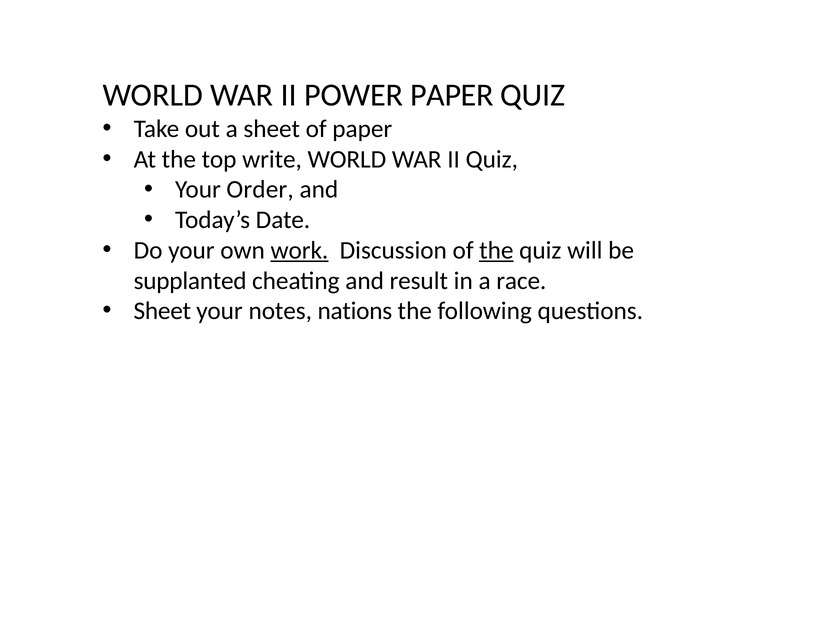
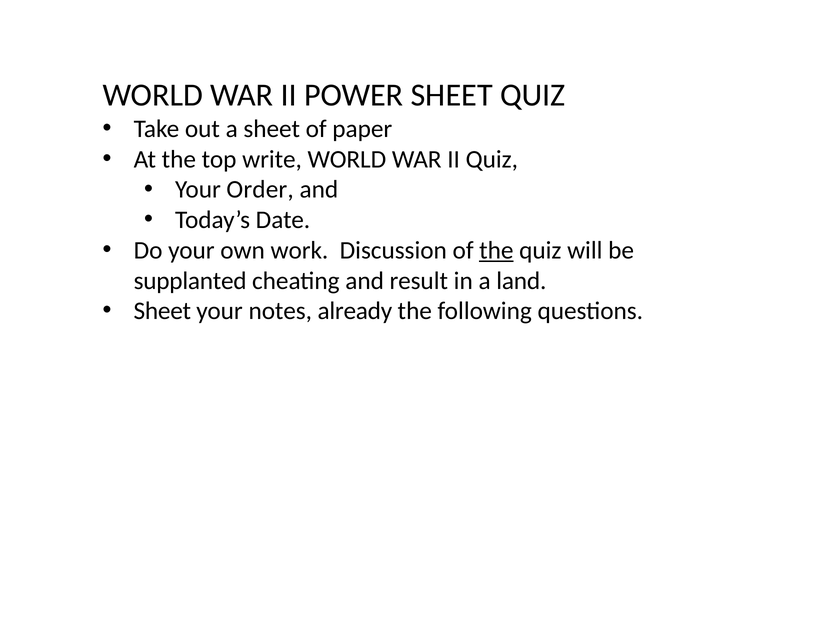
POWER PAPER: PAPER -> SHEET
work underline: present -> none
race: race -> land
nations: nations -> already
